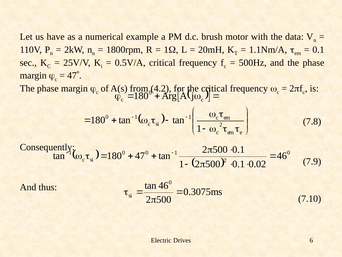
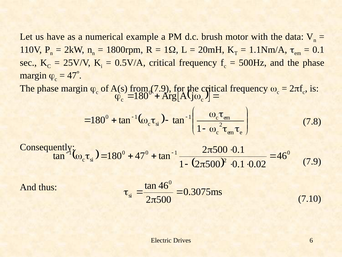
from 4.2: 4.2 -> 7.9
